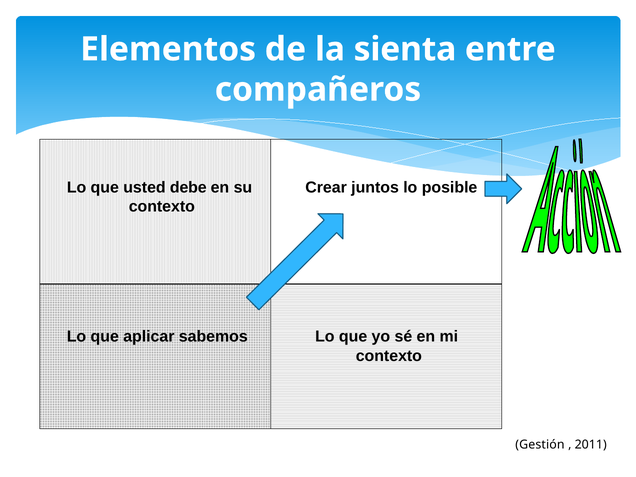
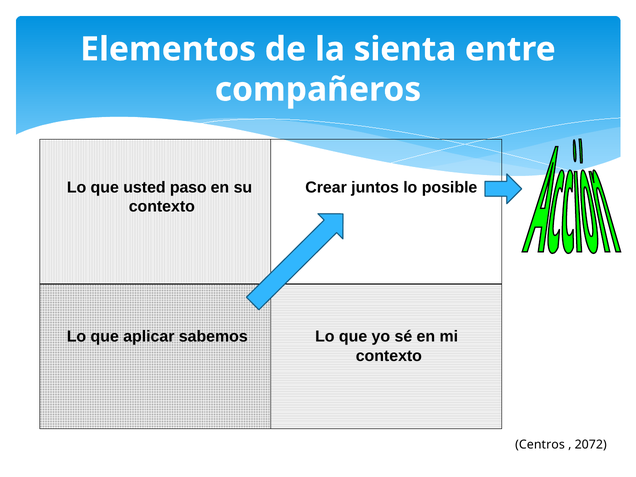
debe: debe -> paso
Gestión: Gestión -> Centros
2011: 2011 -> 2072
